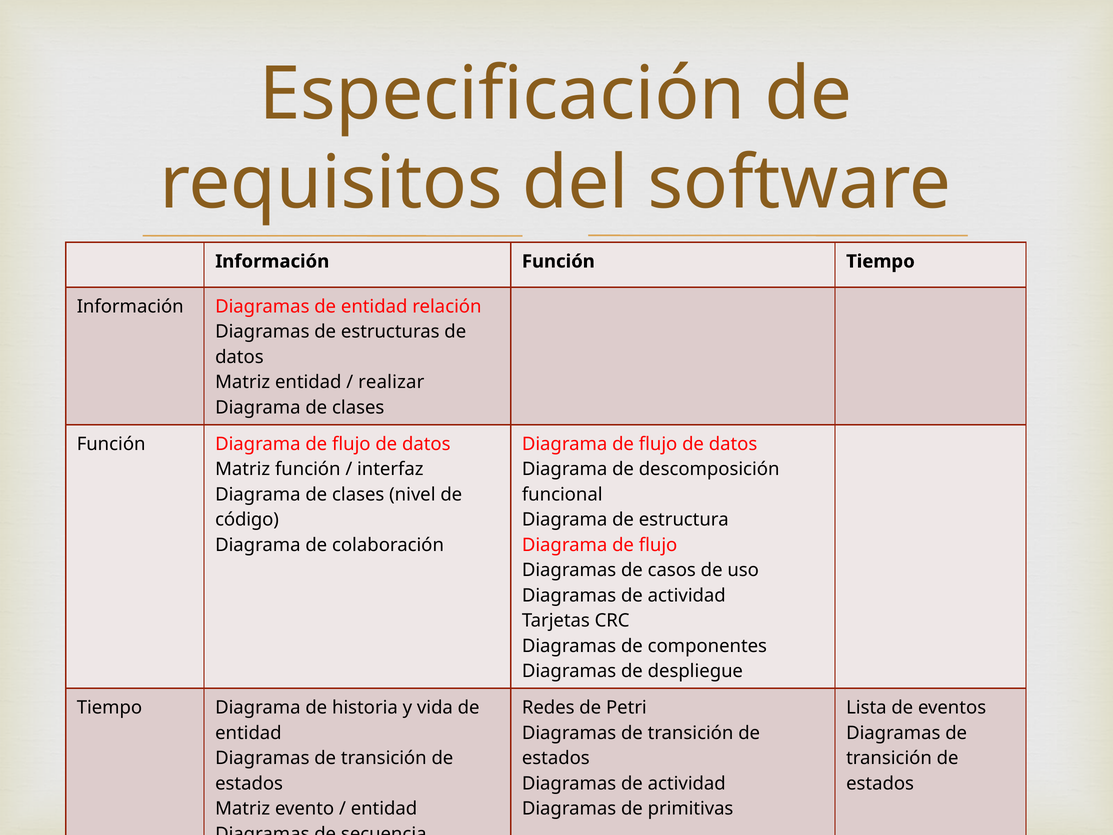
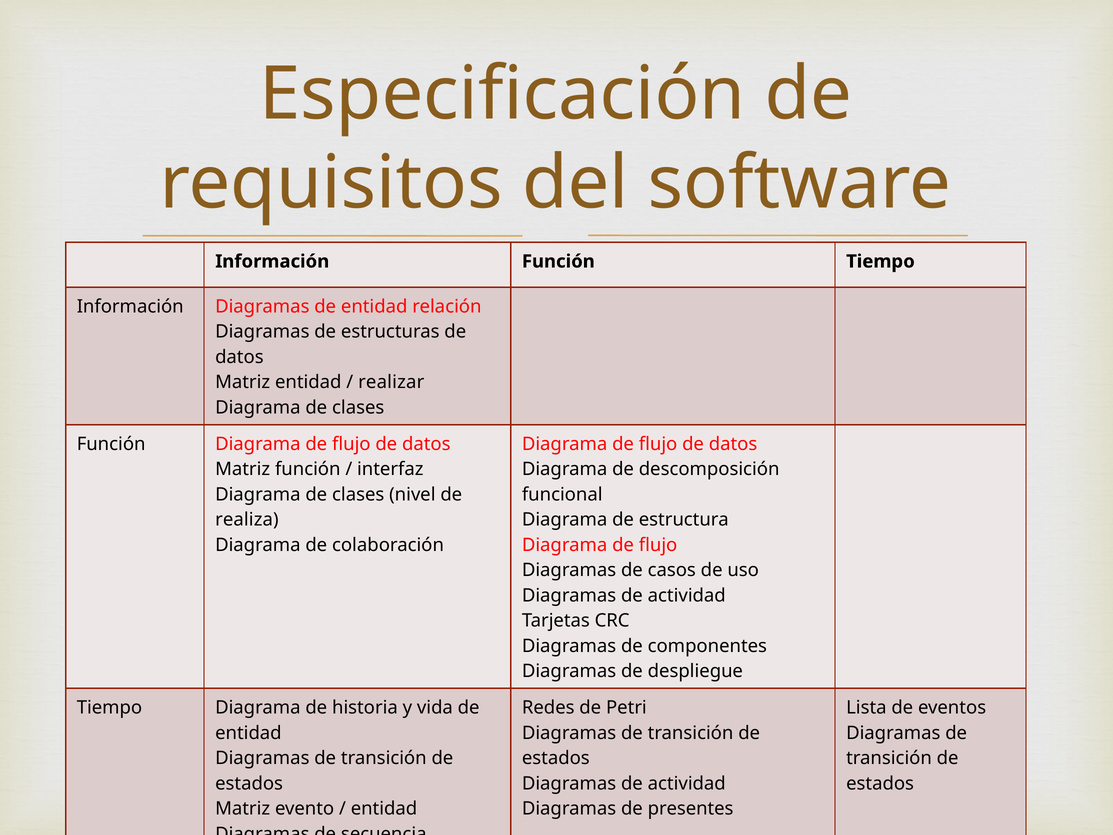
código: código -> realiza
primitivas: primitivas -> presentes
